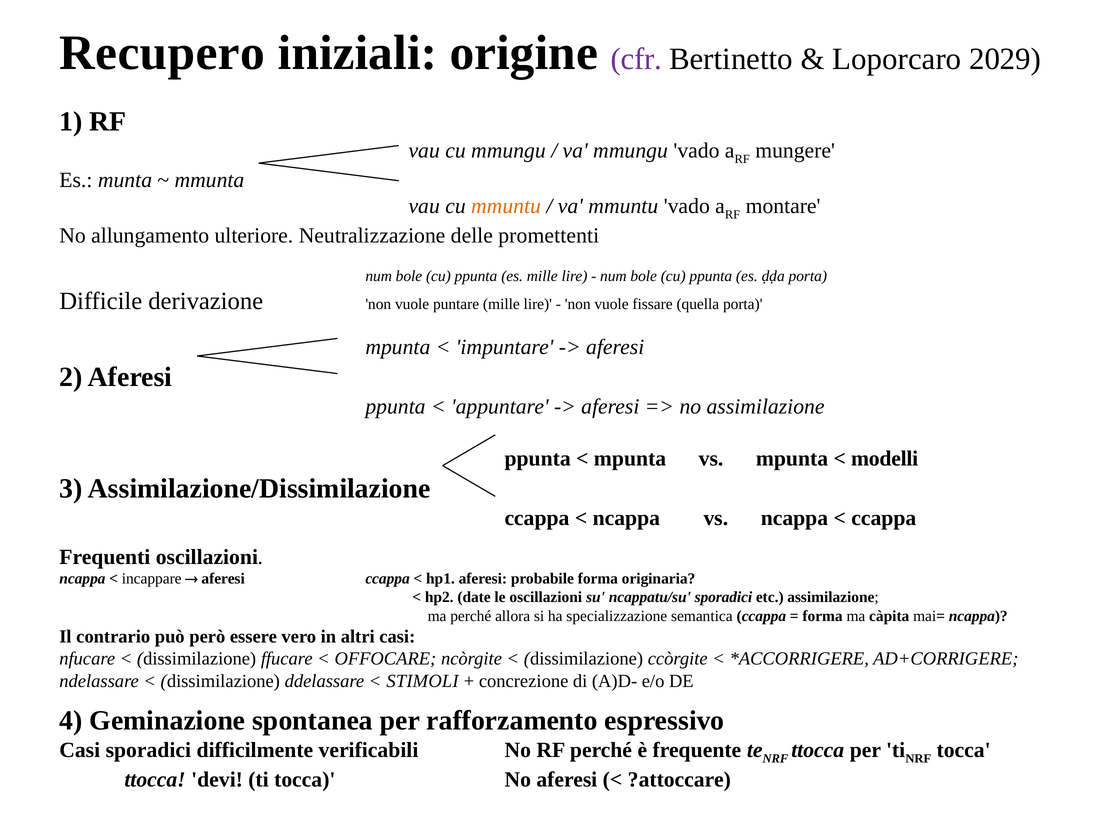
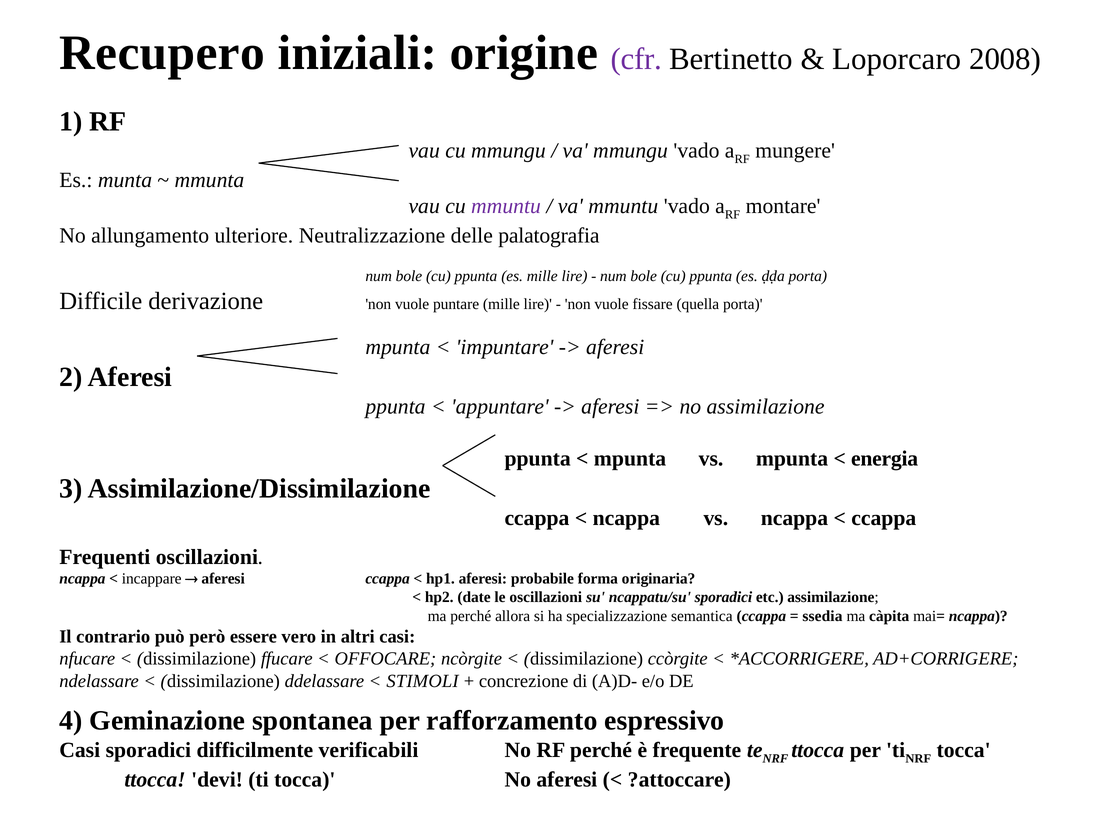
2029: 2029 -> 2008
mmuntu at (506, 206) colour: orange -> purple
promettenti: promettenti -> palatografia
modelli: modelli -> energia
forma at (823, 616): forma -> ssedia
